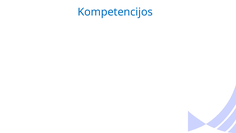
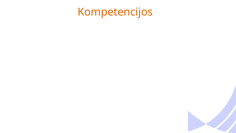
Kompetencijos colour: blue -> orange
